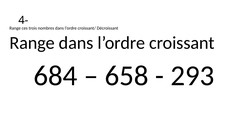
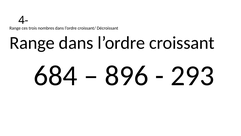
658: 658 -> 896
